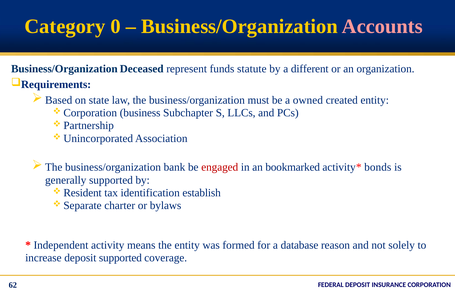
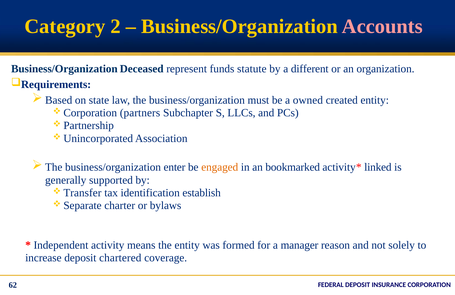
0: 0 -> 2
business: business -> partners
bank: bank -> enter
engaged colour: red -> orange
bonds: bonds -> linked
Resident: Resident -> Transfer
database: database -> manager
deposit supported: supported -> chartered
